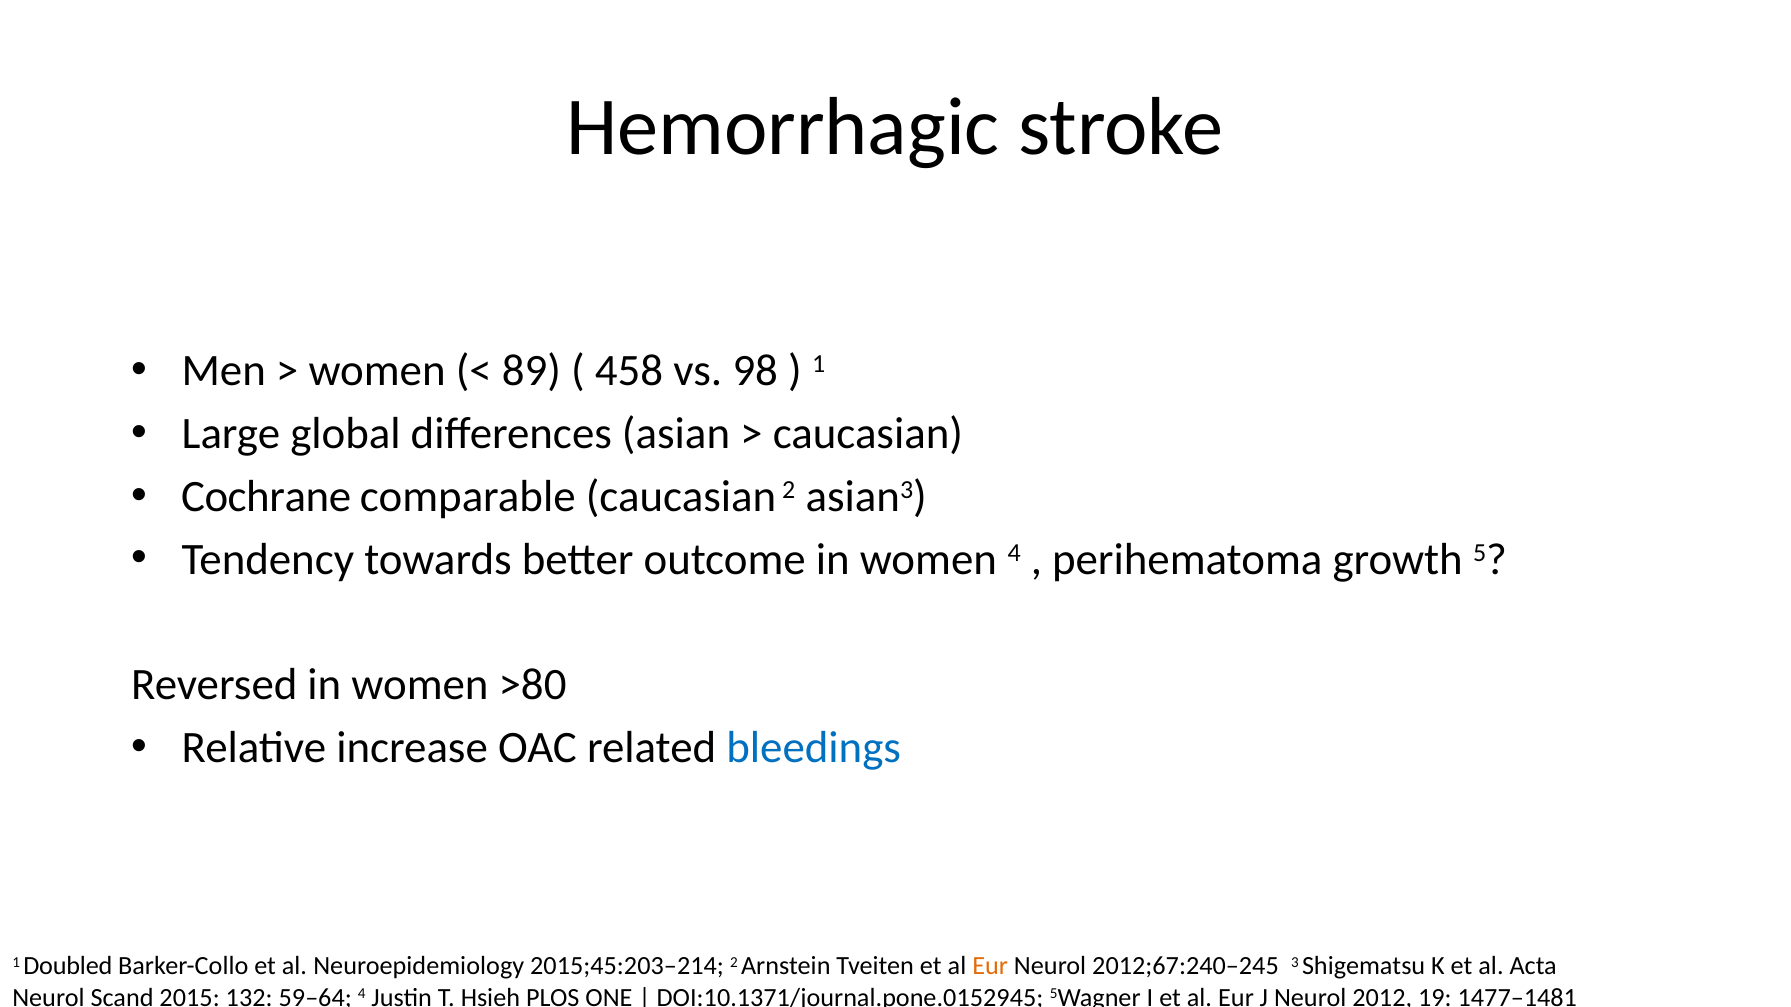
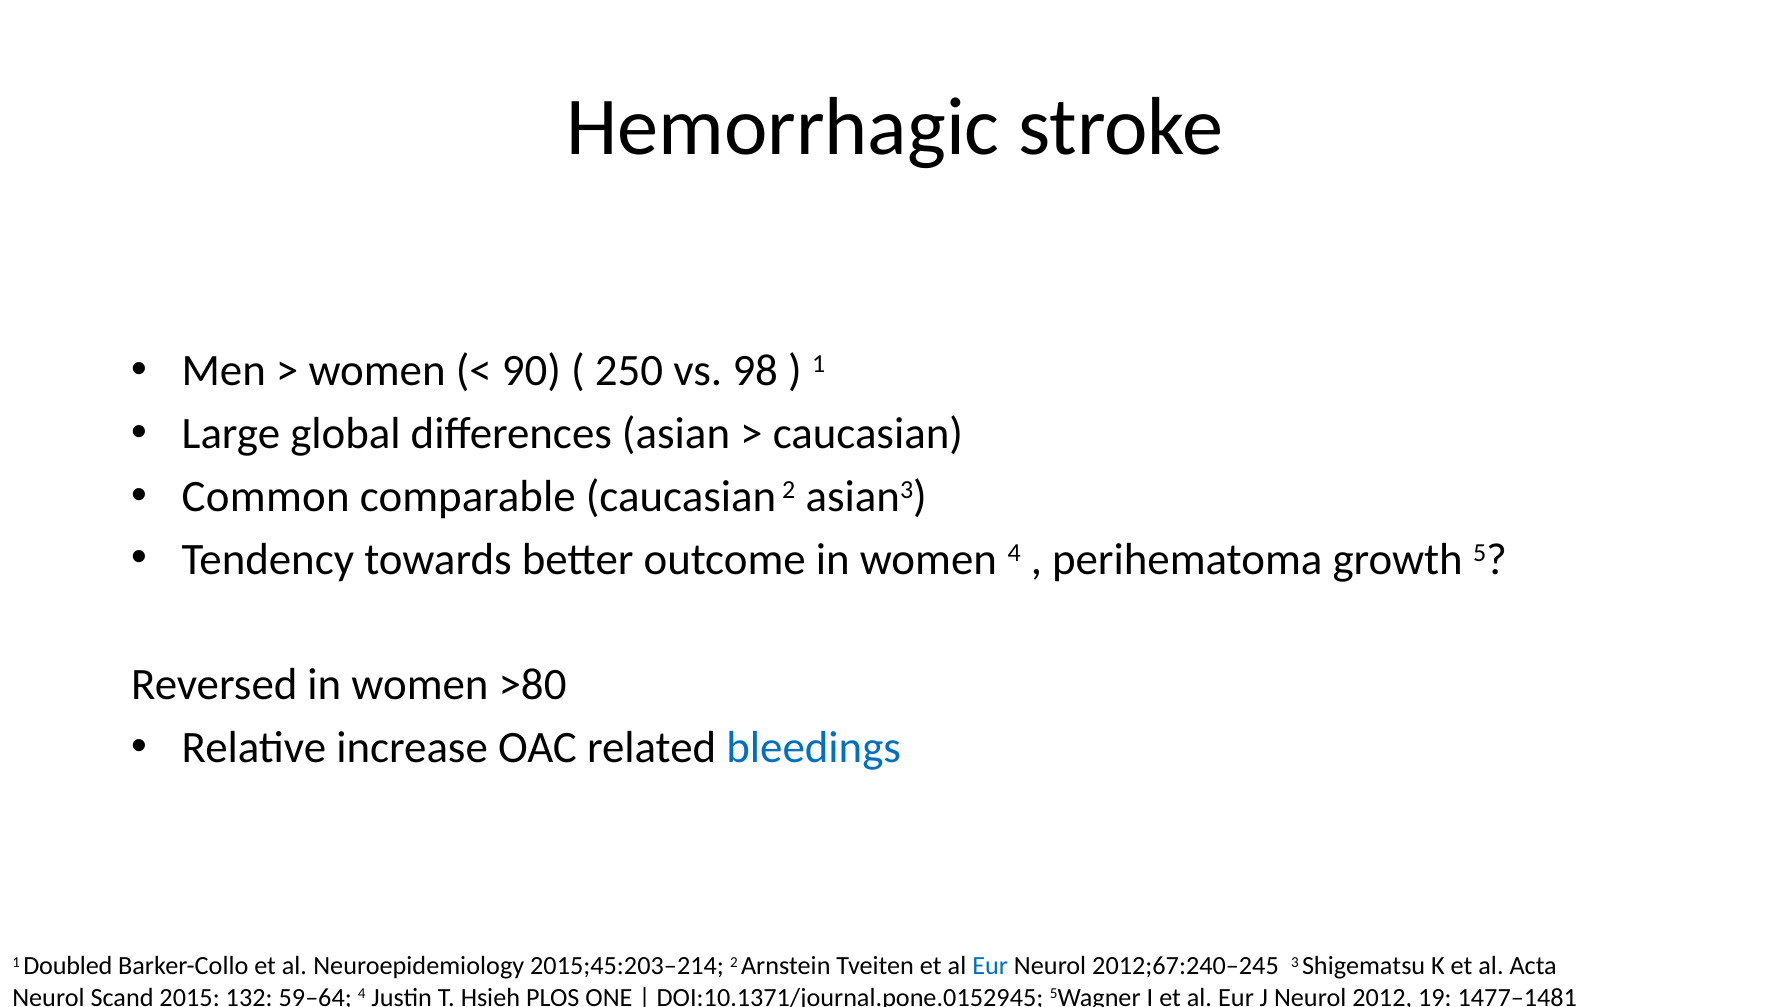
89: 89 -> 90
458: 458 -> 250
Cochrane: Cochrane -> Common
Eur at (990, 967) colour: orange -> blue
